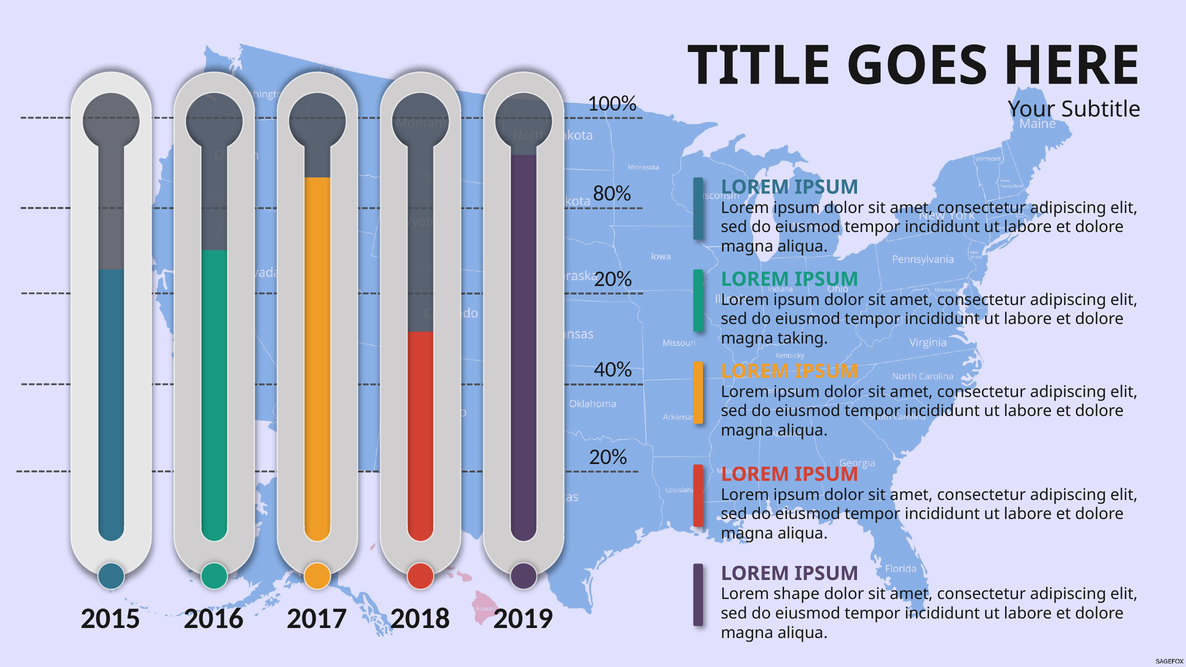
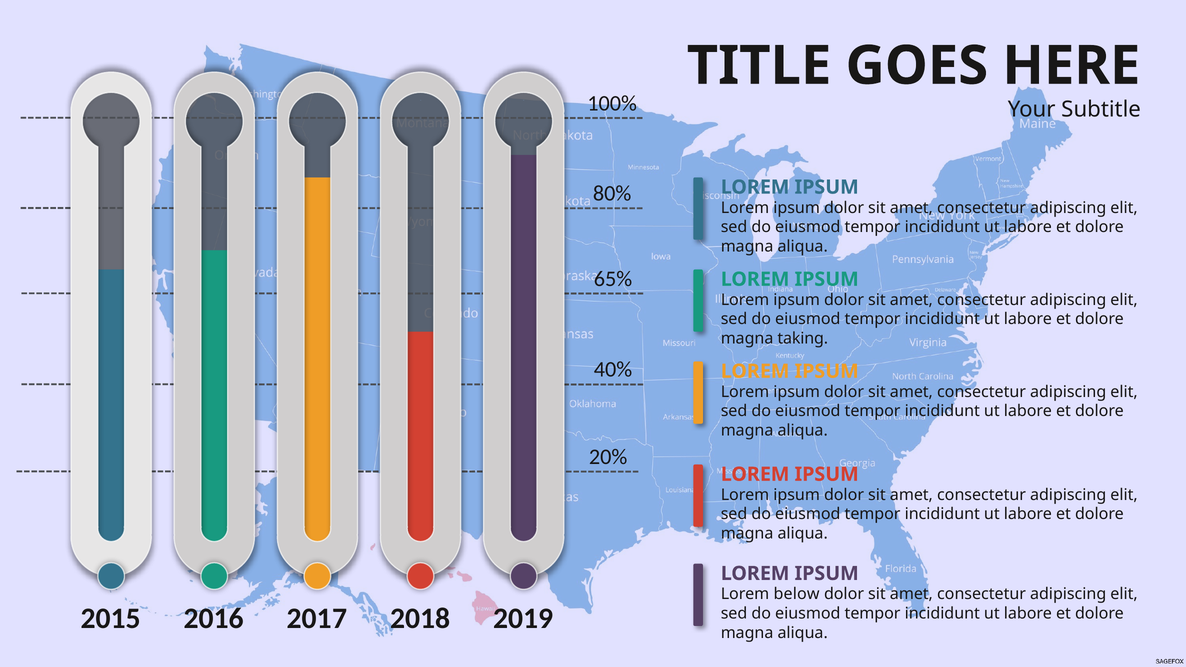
20% at (613, 279): 20% -> 65%
shape: shape -> below
